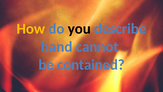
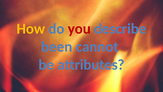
you colour: black -> red
hand: hand -> been
contained: contained -> attributes
